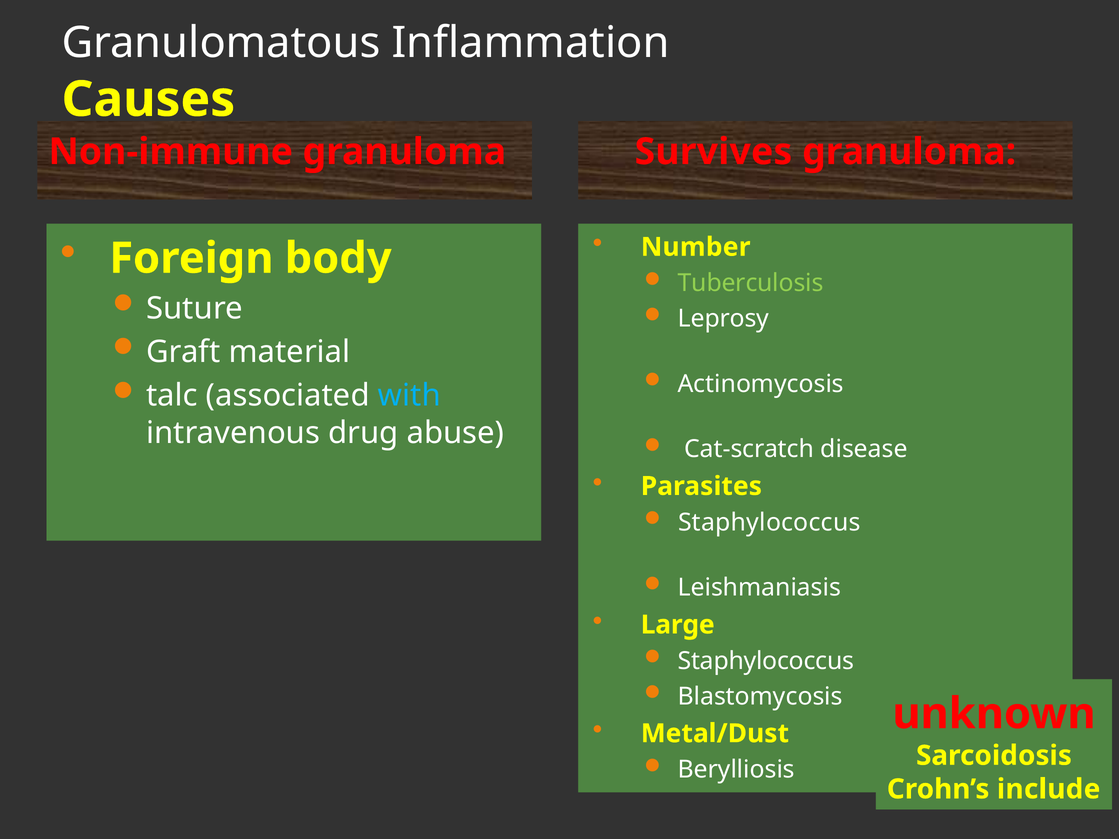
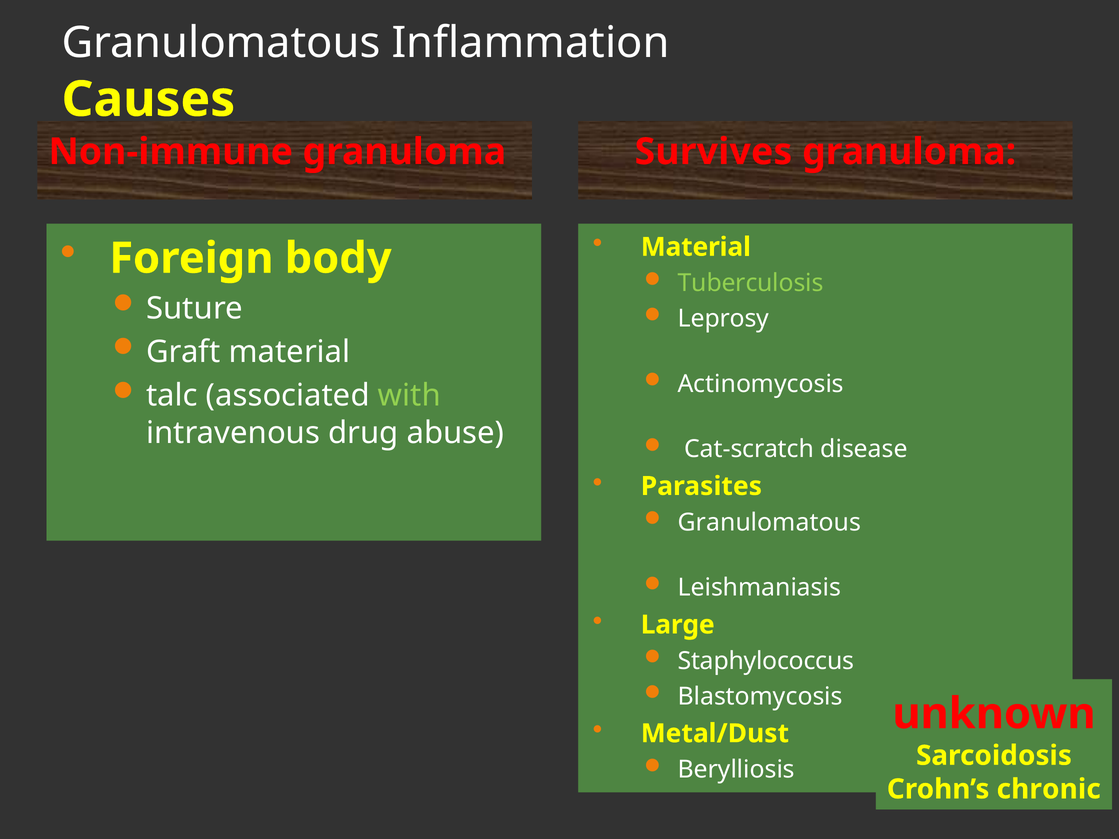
Number at (696, 247): Number -> Material
with colour: light blue -> light green
Staphylococcus at (769, 523): Staphylococcus -> Granulomatous
include: include -> chronic
